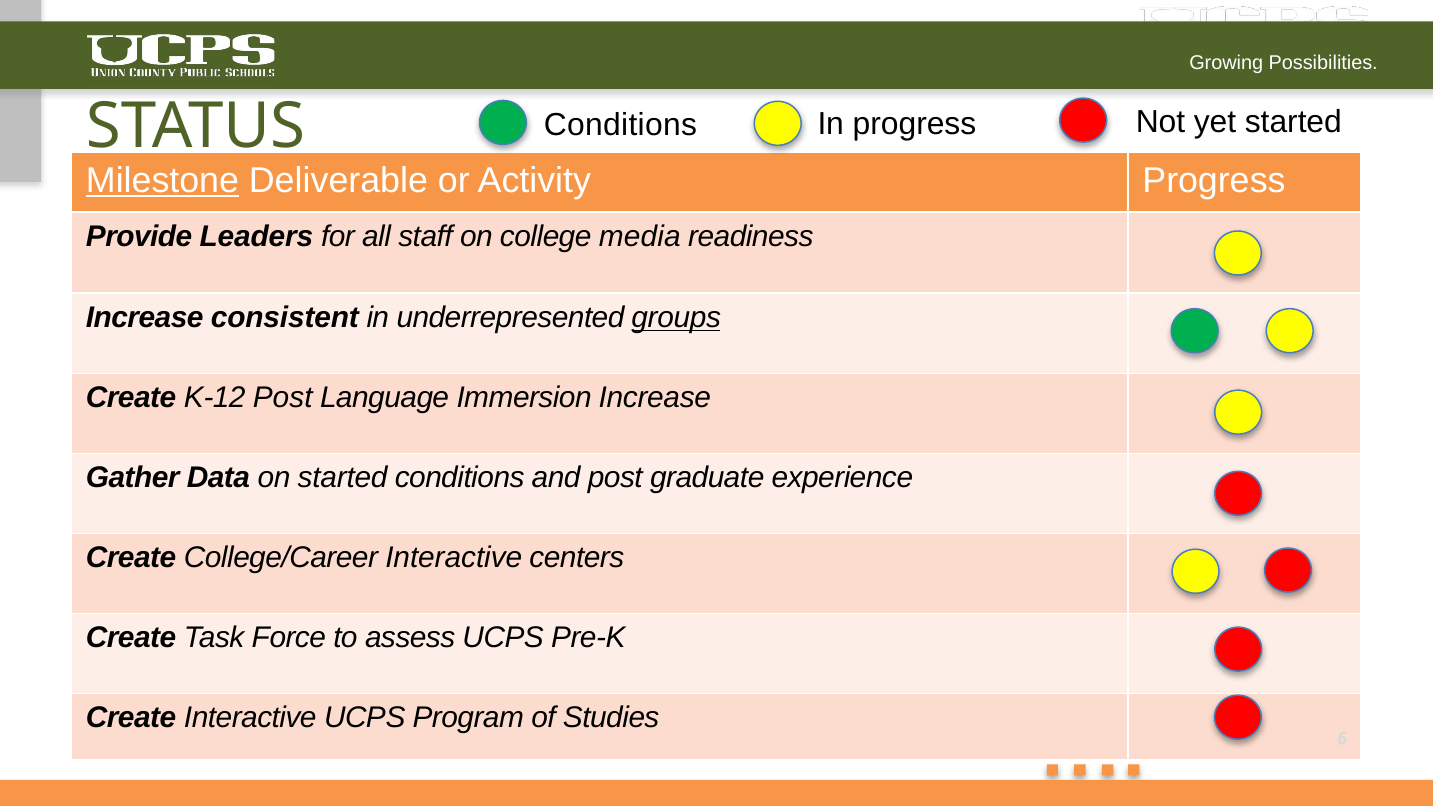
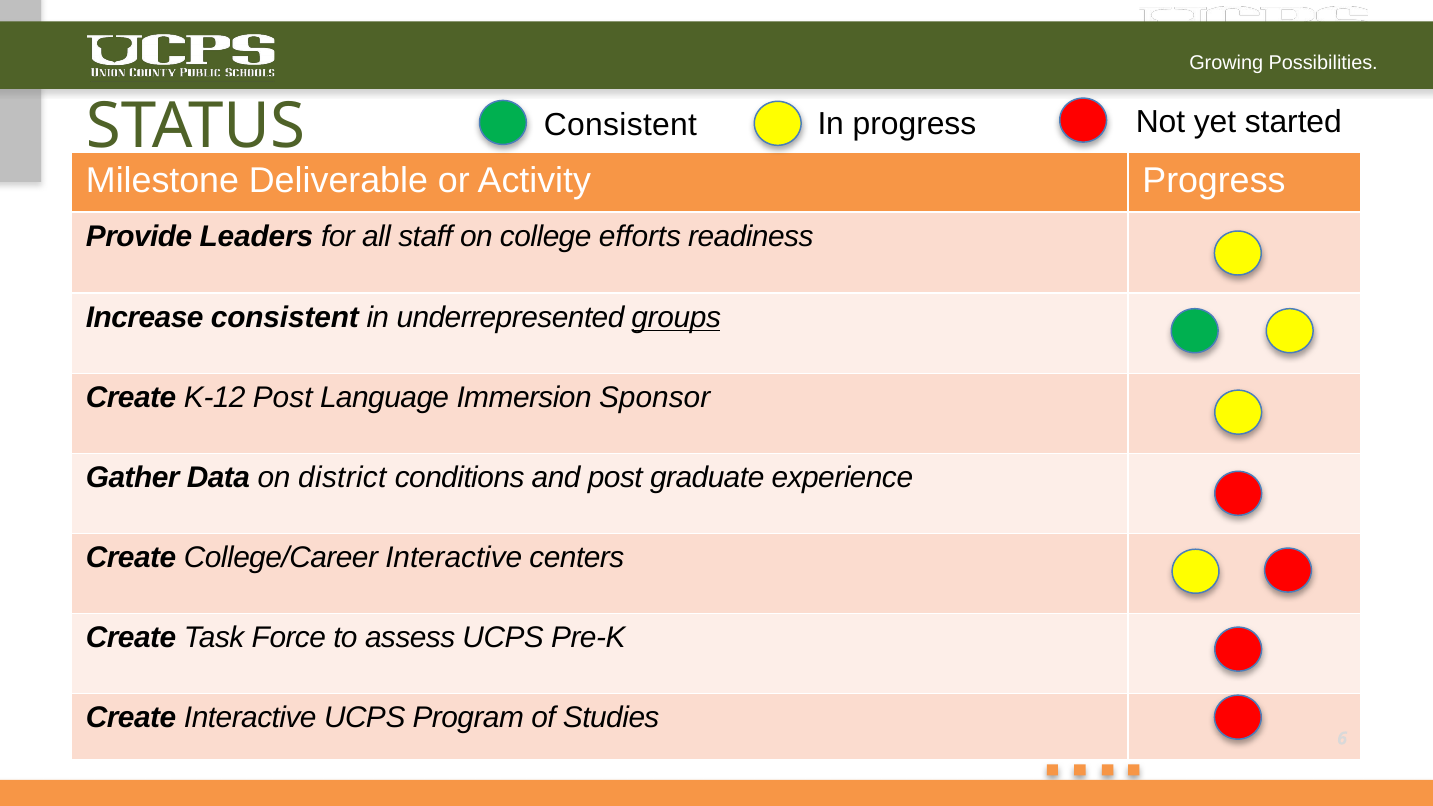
Conditions at (620, 125): Conditions -> Consistent
Milestone underline: present -> none
media: media -> efforts
Immersion Increase: Increase -> Sponsor
on started: started -> district
